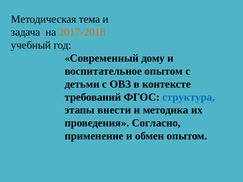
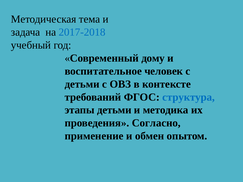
2017-2018 colour: orange -> blue
воспитательное опытом: опытом -> человек
этапы внести: внести -> детьми
